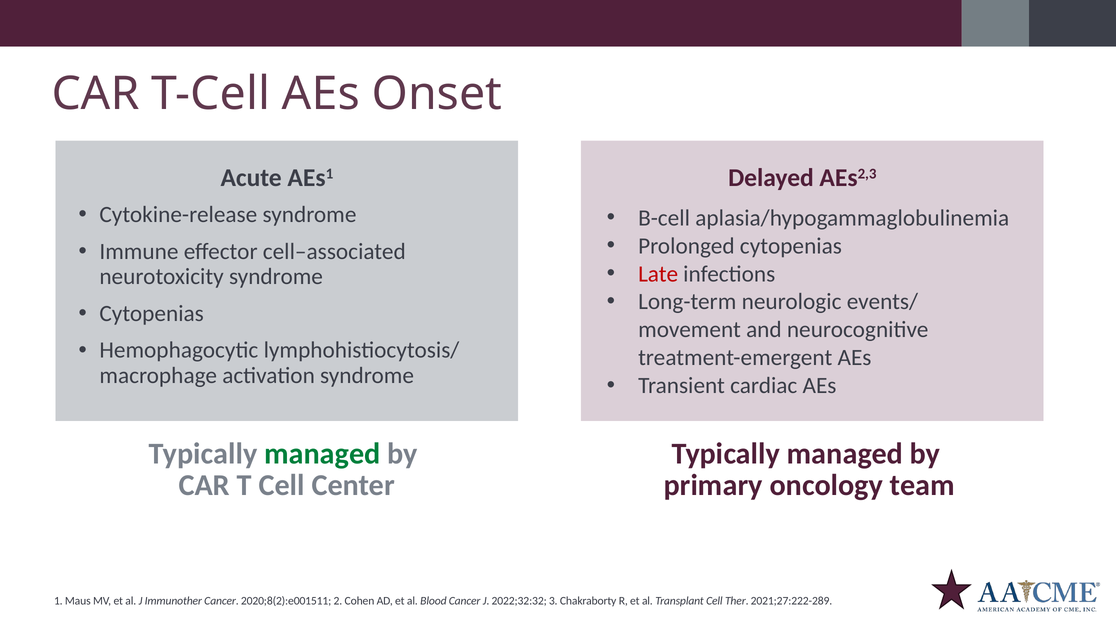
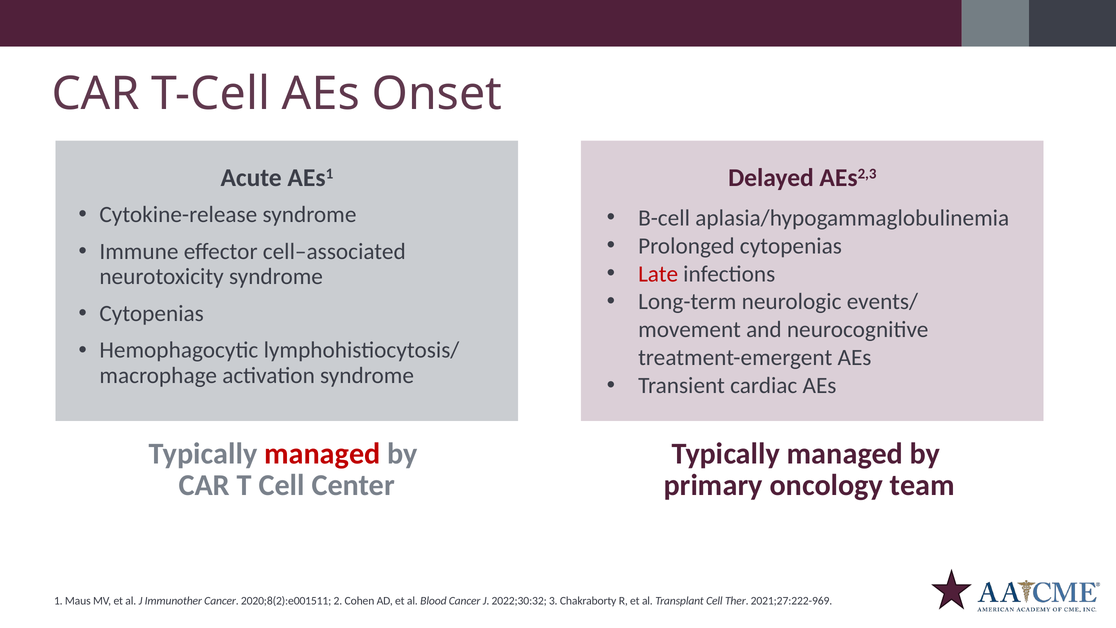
managed at (322, 454) colour: green -> red
2022;32:32: 2022;32:32 -> 2022;30:32
2021;27:222-289: 2021;27:222-289 -> 2021;27:222-969
